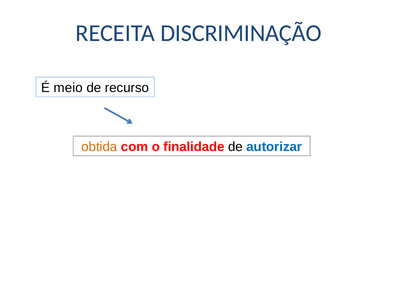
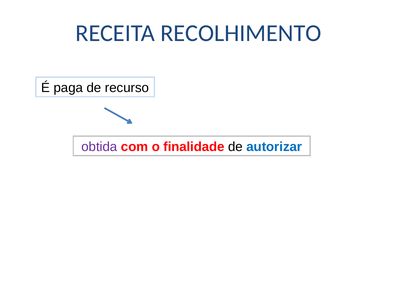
DISCRIMINAÇÃO: DISCRIMINAÇÃO -> RECOLHIMENTO
meio: meio -> paga
obtida colour: orange -> purple
